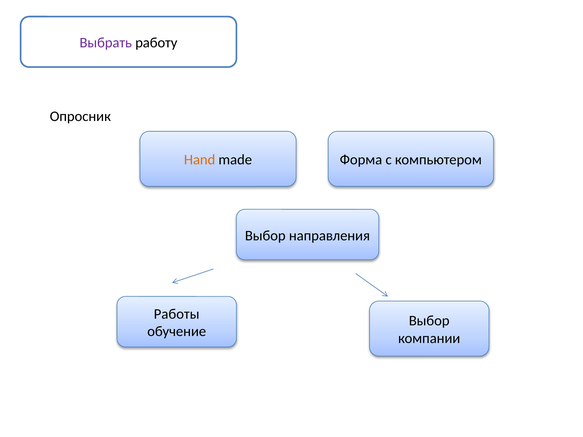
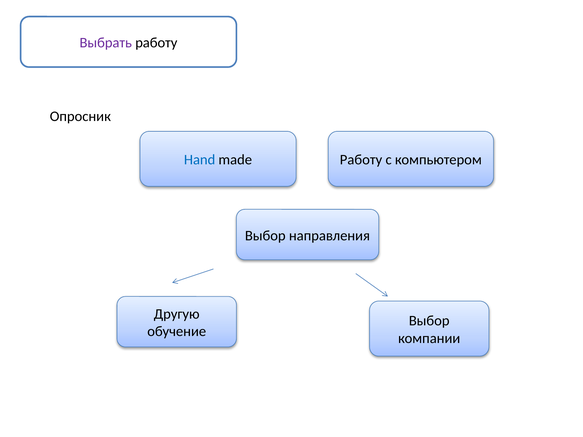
Hand colour: orange -> blue
made Форма: Форма -> Работу
Работы: Работы -> Другую
